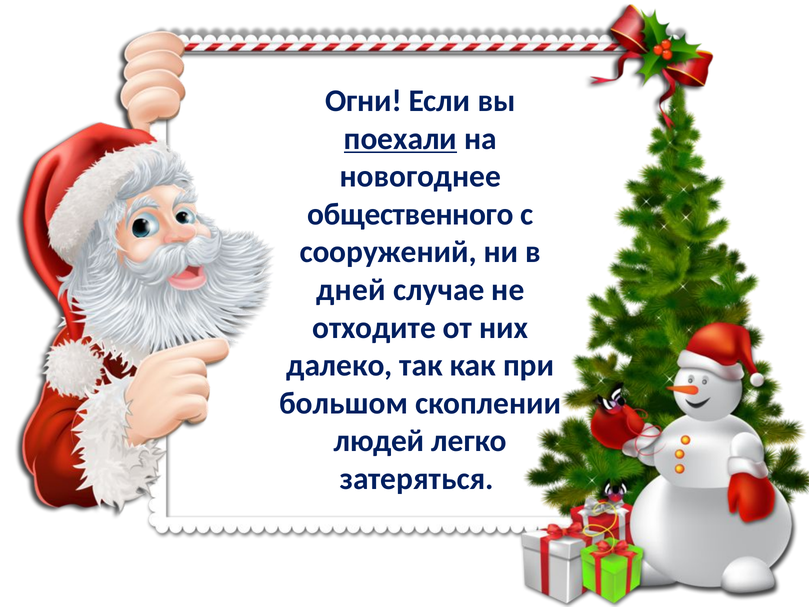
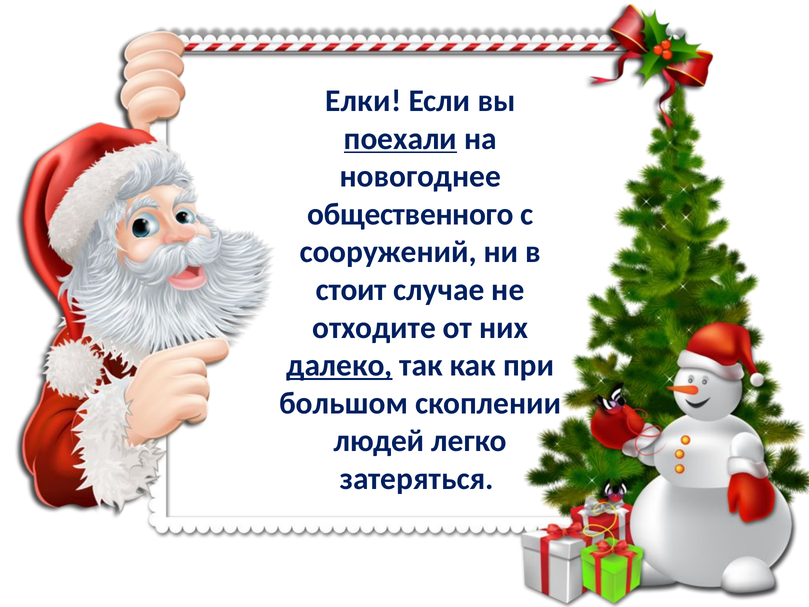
Огни: Огни -> Елки
дней: дней -> стоит
далеко underline: none -> present
